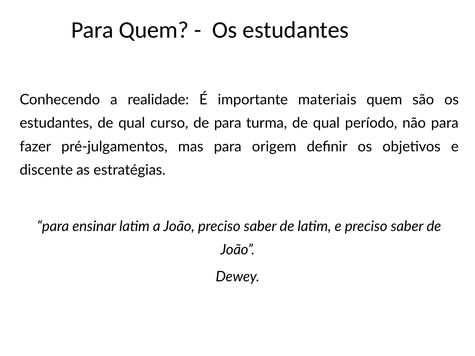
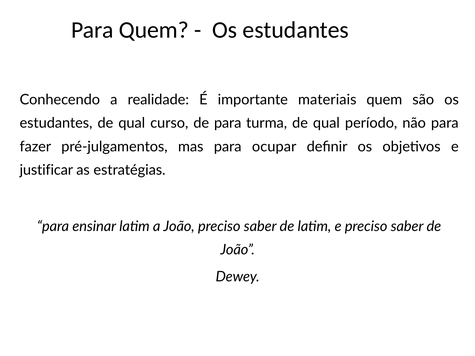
origem: origem -> ocupar
discente: discente -> justificar
